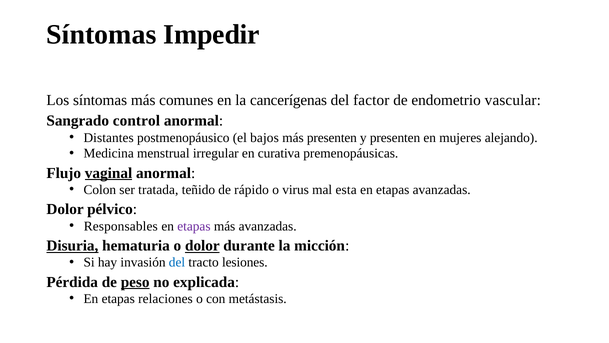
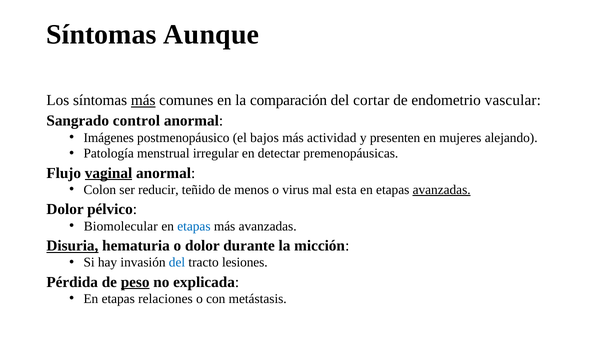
Impedir: Impedir -> Aunque
más at (143, 100) underline: none -> present
cancerígenas: cancerígenas -> comparación
factor: factor -> cortar
Distantes: Distantes -> Imágenes
más presenten: presenten -> actividad
Medicina: Medicina -> Patología
curativa: curativa -> detectar
tratada: tratada -> reducir
rápido: rápido -> menos
avanzadas at (442, 190) underline: none -> present
Responsables: Responsables -> Biomolecular
etapas at (194, 226) colour: purple -> blue
dolor at (202, 245) underline: present -> none
